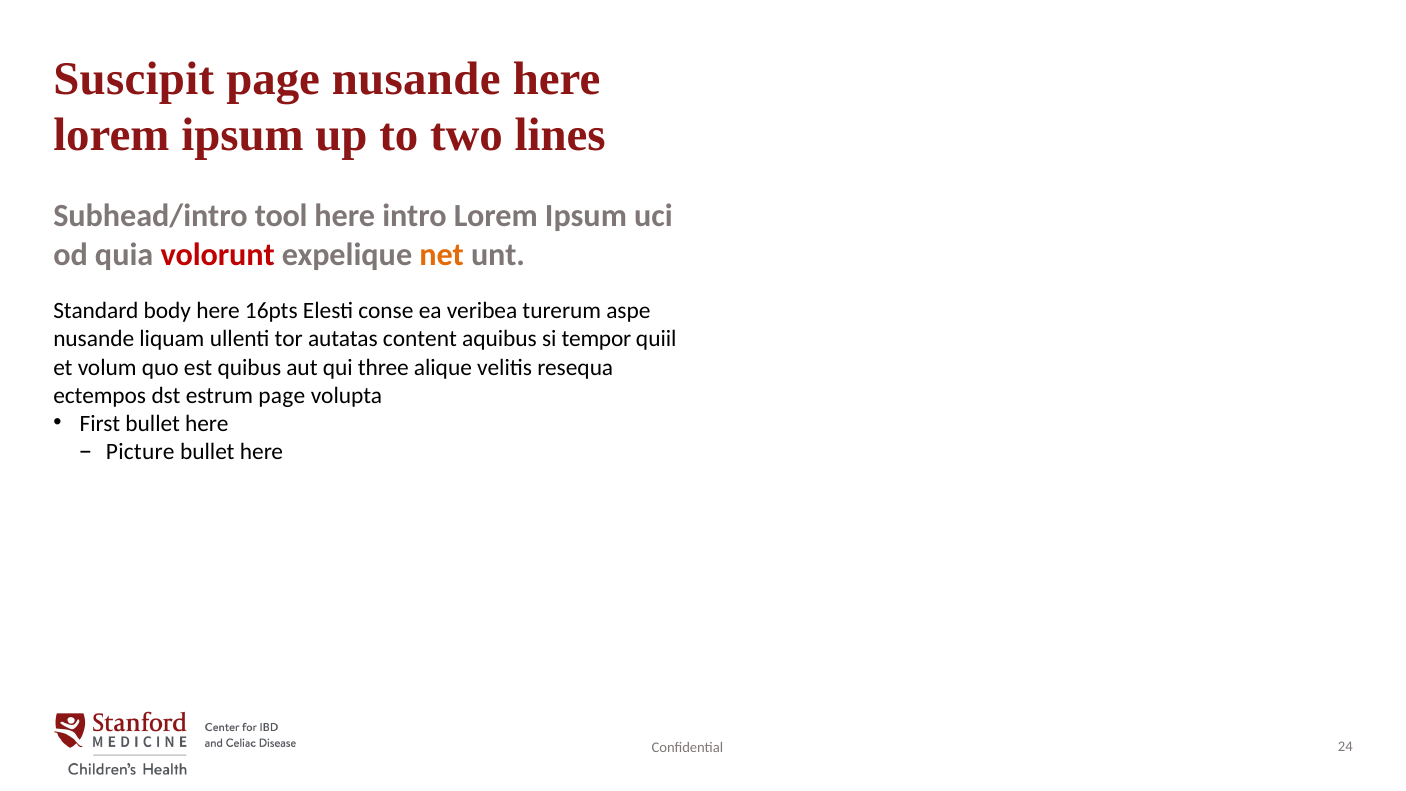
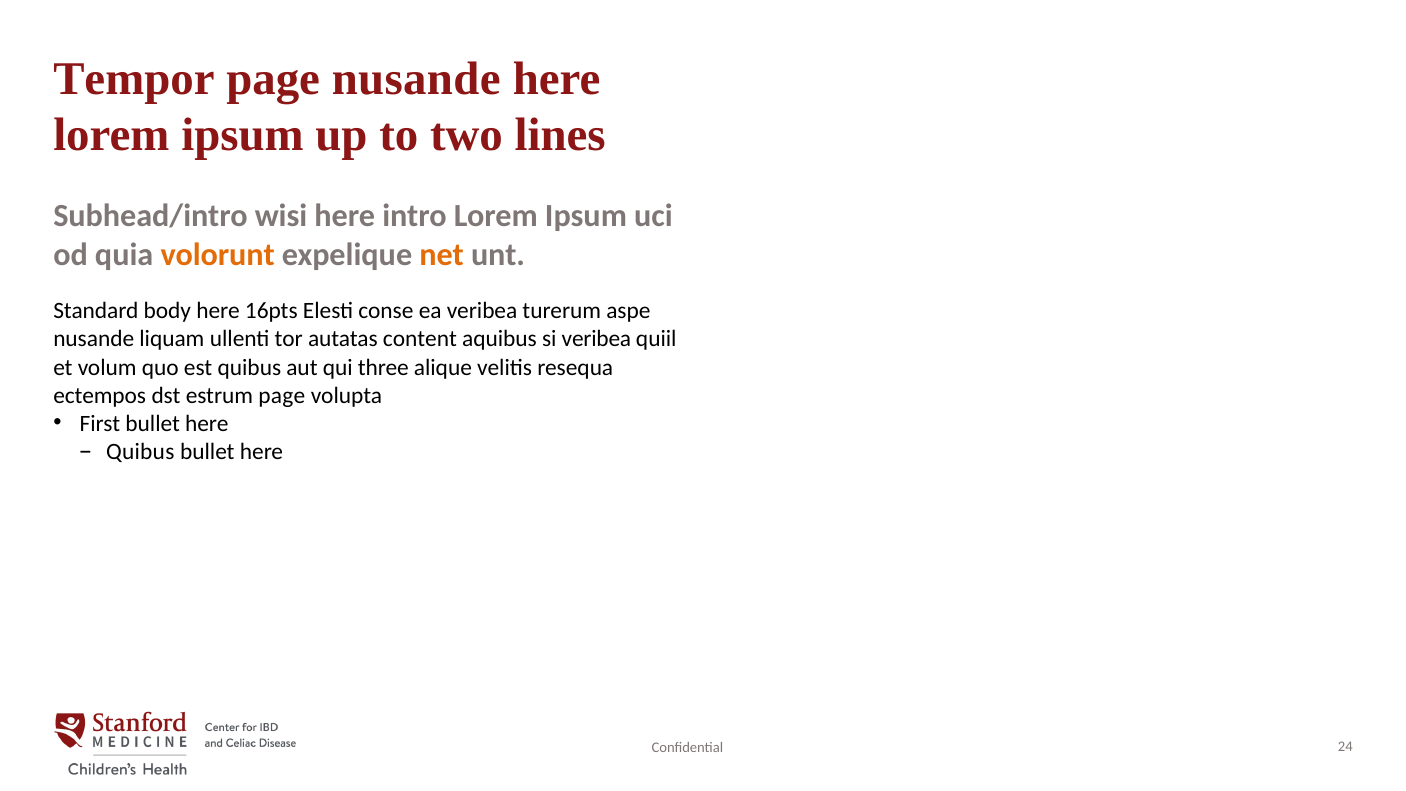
Suscipit: Suscipit -> Tempor
tool: tool -> wisi
volorunt colour: red -> orange
si tempor: tempor -> veribea
Picture at (140, 452): Picture -> Quibus
